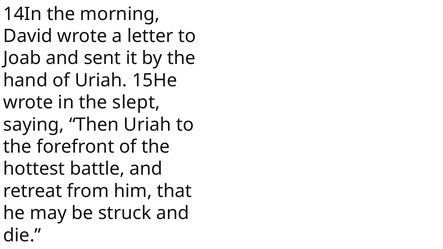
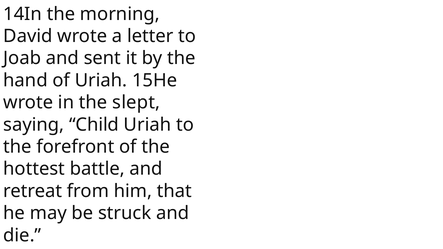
Then: Then -> Child
